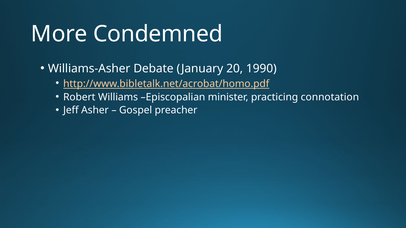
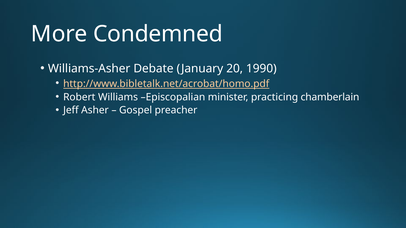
connotation: connotation -> chamberlain
